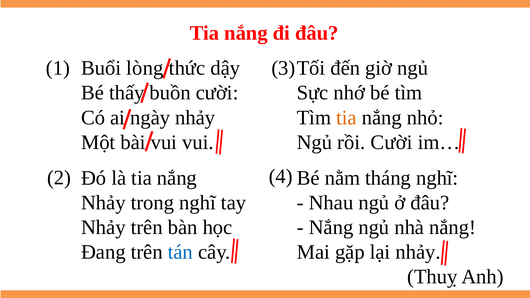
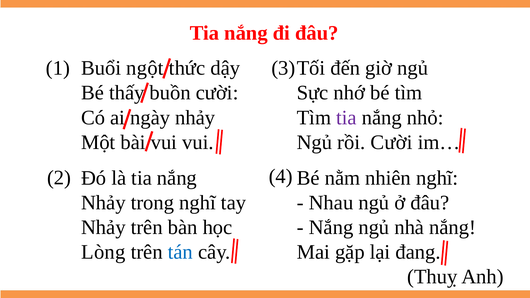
lòng: lòng -> ngột
tia at (346, 118) colour: orange -> purple
tháng: tháng -> nhiên
Đang: Đang -> Lòng
lại nhảy: nhảy -> đang
